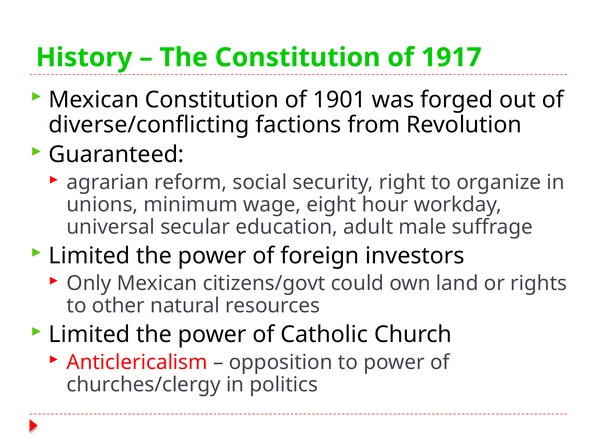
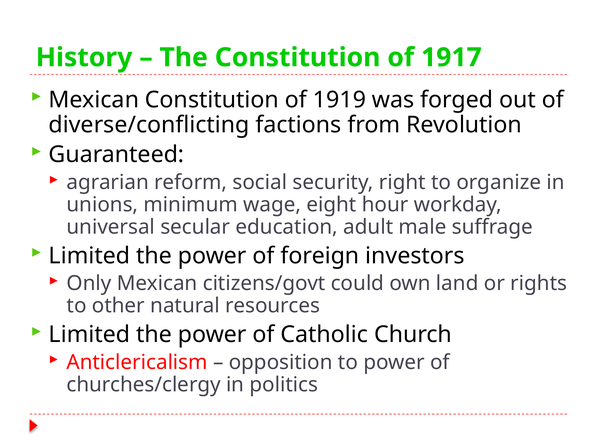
1901: 1901 -> 1919
